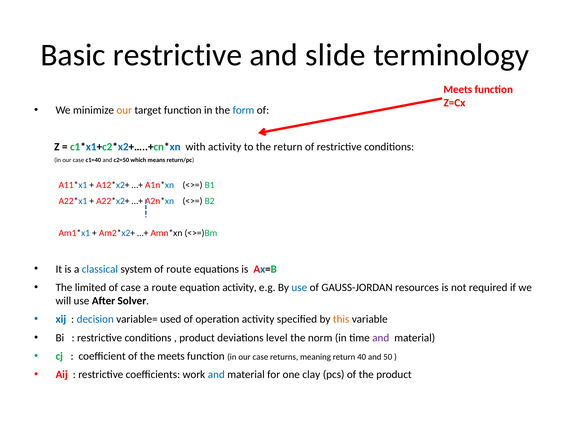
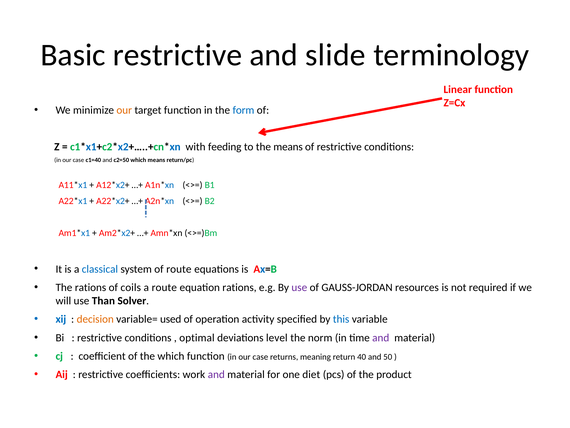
Meets at (458, 89): Meets -> Linear
with activity: activity -> feeding
the return: return -> means
The limited: limited -> rations
of case: case -> coils
equation activity: activity -> rations
use at (299, 287) colour: blue -> purple
After: After -> Than
decision colour: blue -> orange
this colour: orange -> blue
product at (197, 337): product -> optimal
the meets: meets -> which
and at (216, 374) colour: blue -> purple
clay: clay -> diet
